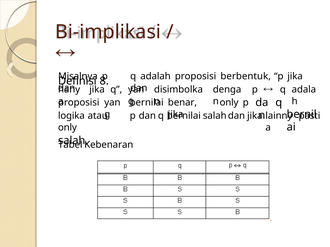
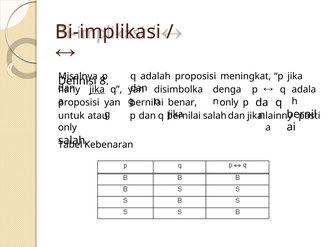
berbentuk: berbentuk -> meningkat
jika at (97, 90) underline: none -> present
logika: logika -> untuk
